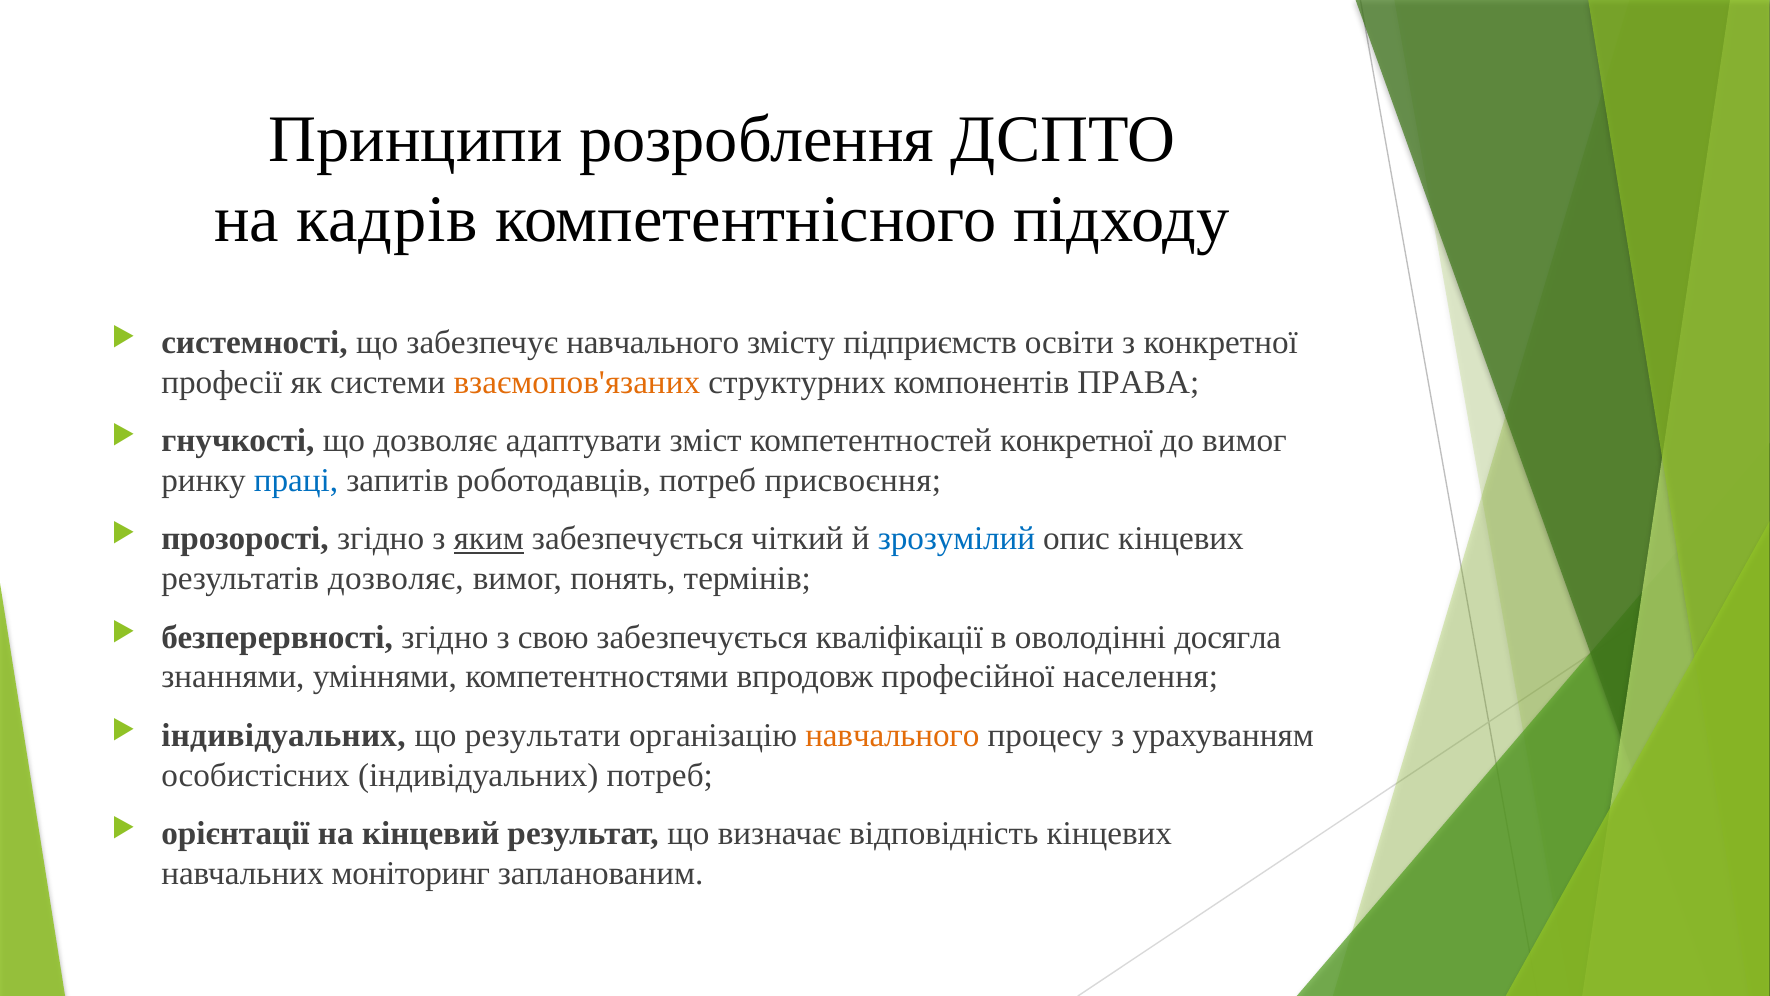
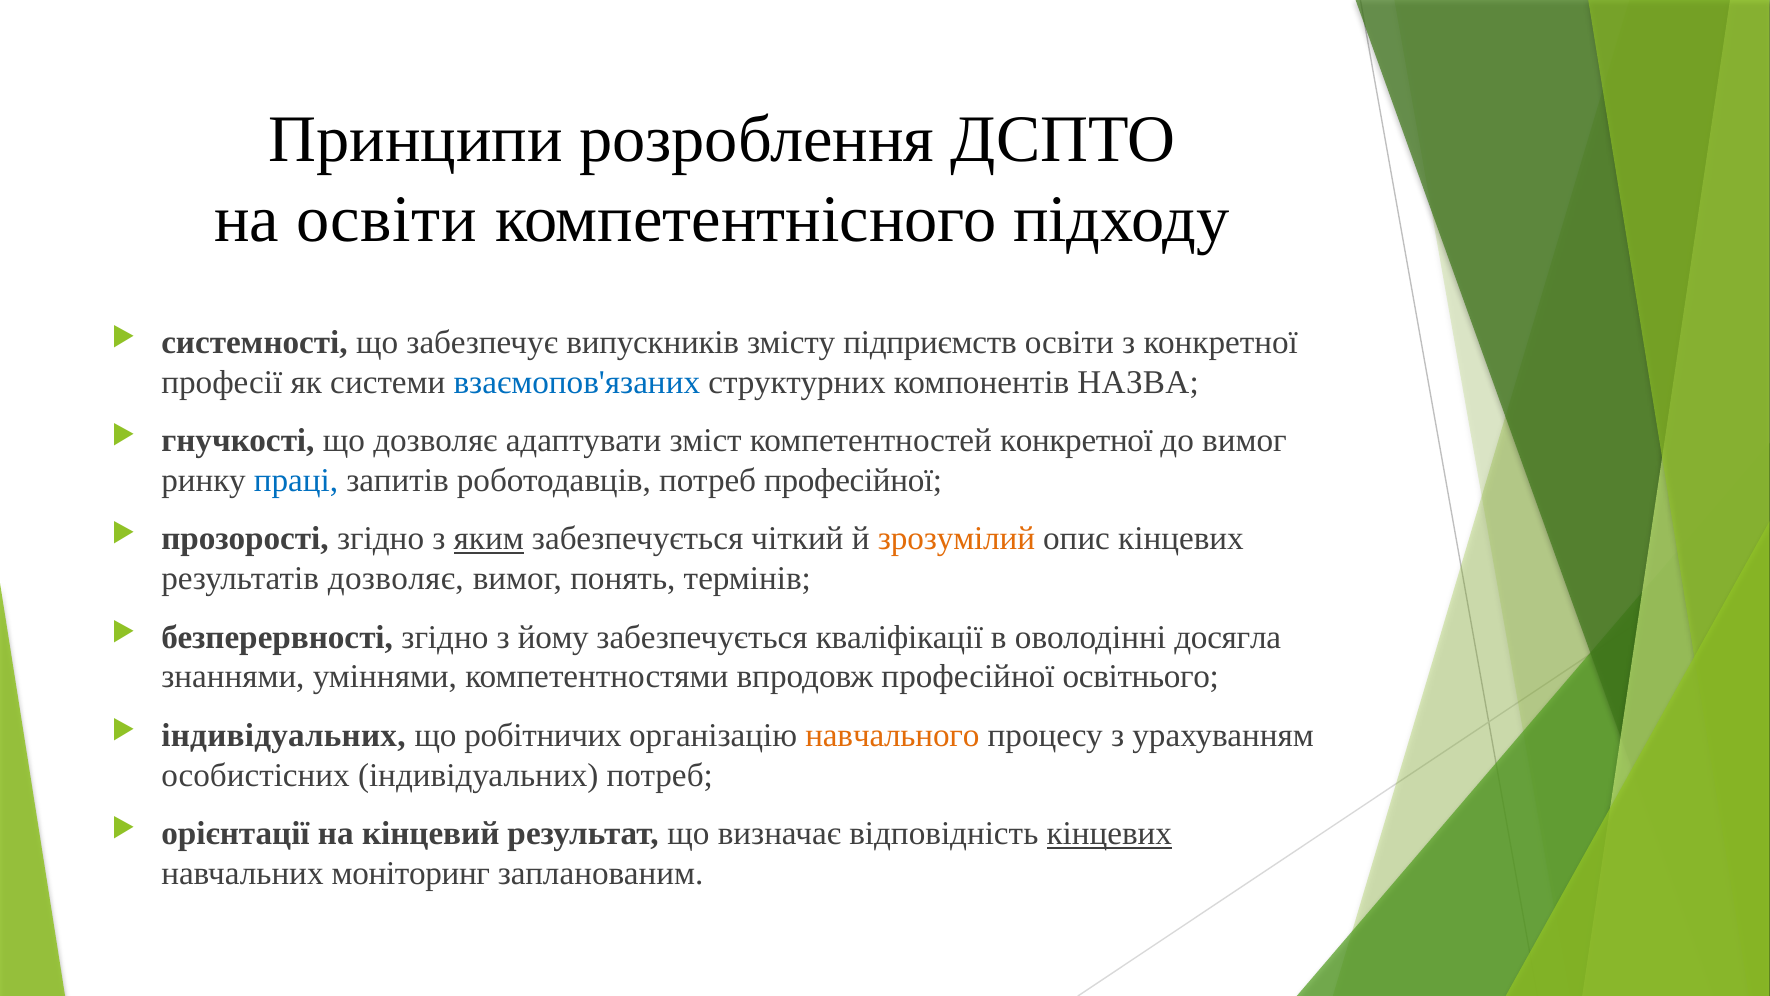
на кадрів: кадрів -> освіти
забезпечує навчального: навчального -> випускників
взаємопов'язаних colour: orange -> blue
ПРАВА: ПРАВА -> НАЗВА
потреб присвоєння: присвоєння -> професійної
зрозумілий colour: blue -> orange
свою: свою -> йому
населення: населення -> освітнього
результати: результати -> робітничих
кінцевих at (1109, 833) underline: none -> present
